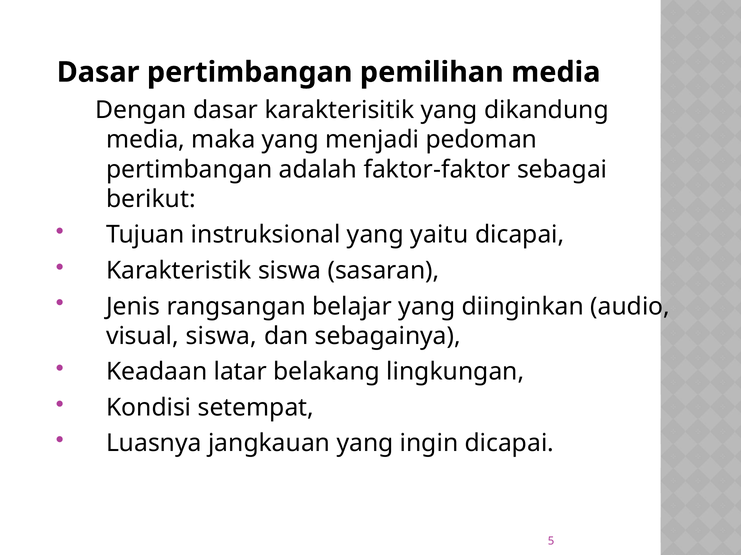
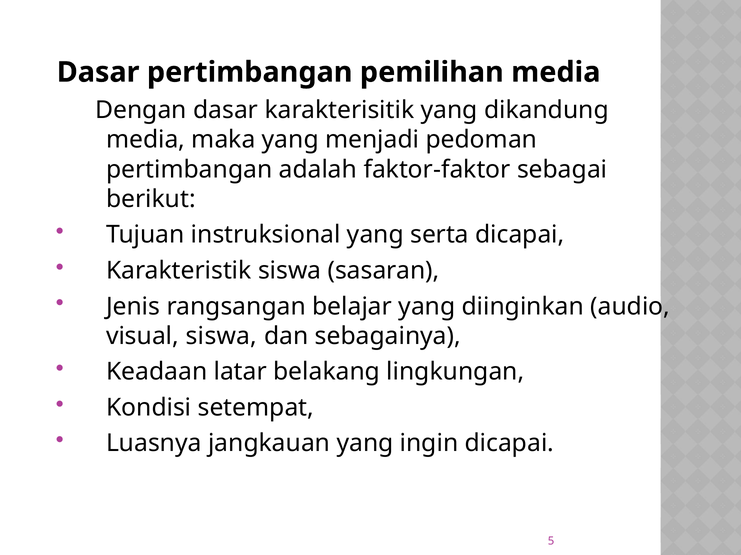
yaitu: yaitu -> serta
